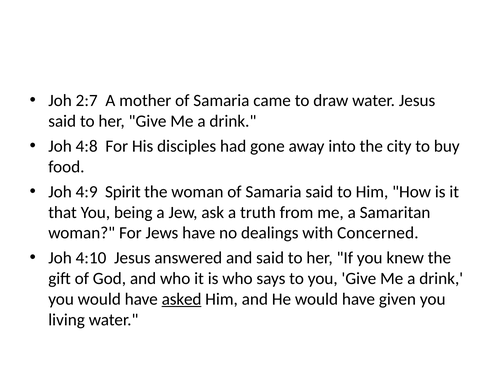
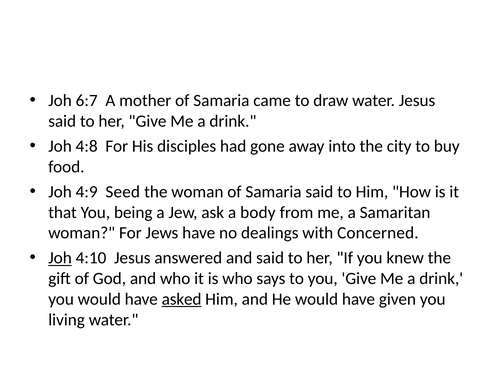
2:7: 2:7 -> 6:7
Spirit: Spirit -> Seed
truth: truth -> body
Joh at (60, 258) underline: none -> present
